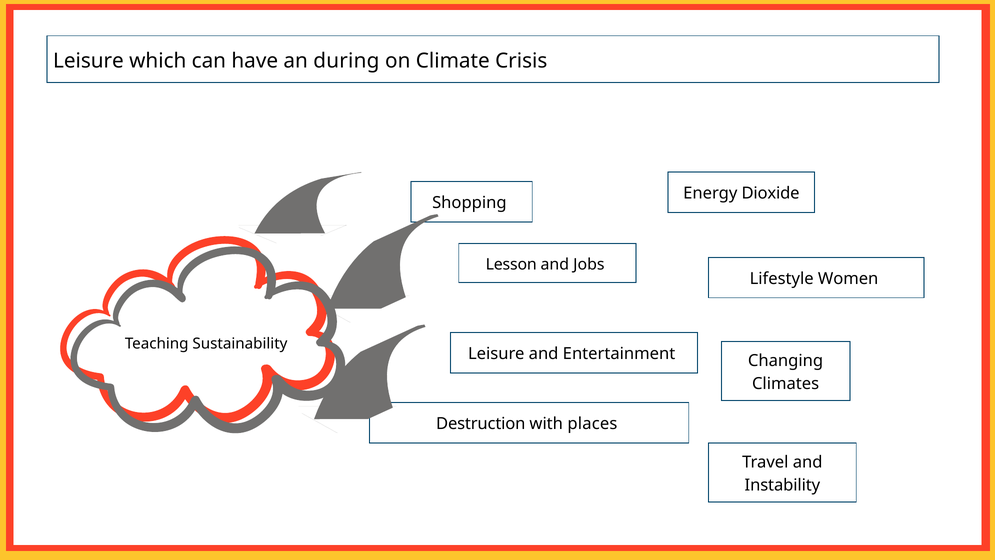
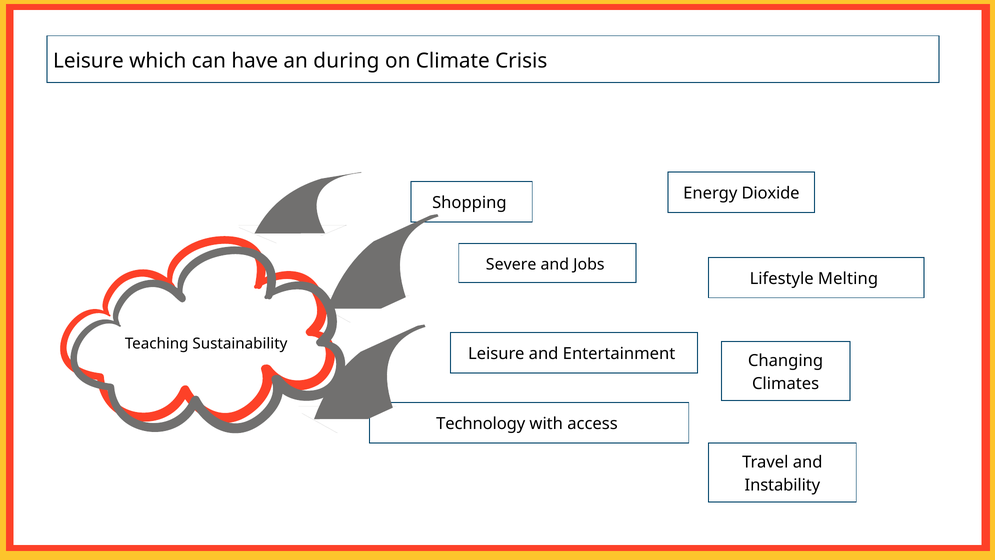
Lesson: Lesson -> Severe
Women: Women -> Melting
Destruction: Destruction -> Technology
places: places -> access
